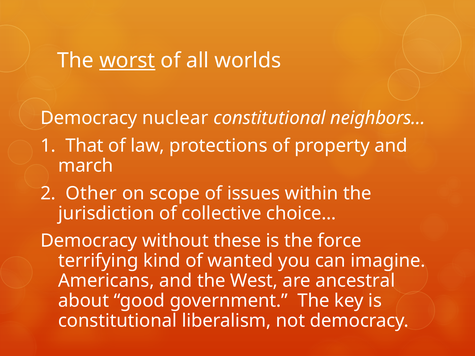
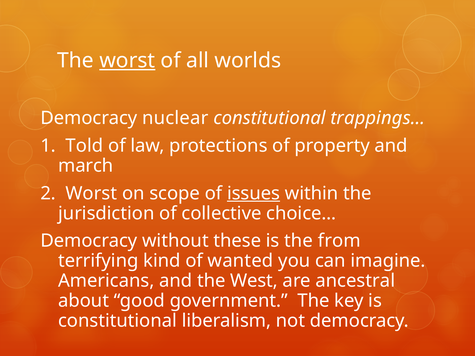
neighbors…: neighbors… -> trappings…
That: That -> Told
2 Other: Other -> Worst
issues underline: none -> present
force: force -> from
